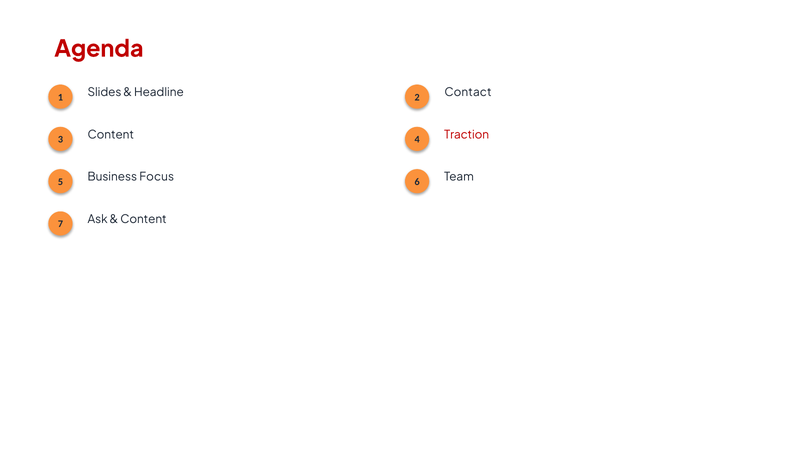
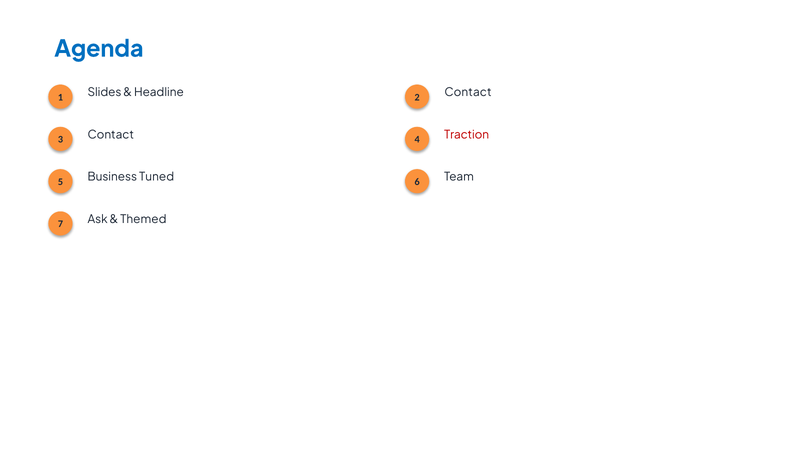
Agenda colour: red -> blue
3 Content: Content -> Contact
Focus: Focus -> Tuned
Content at (143, 219): Content -> Themed
